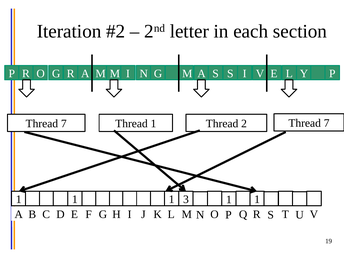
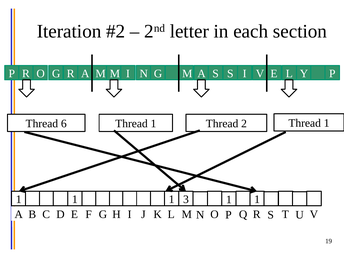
7 at (64, 124): 7 -> 6
2 Thread 7: 7 -> 1
